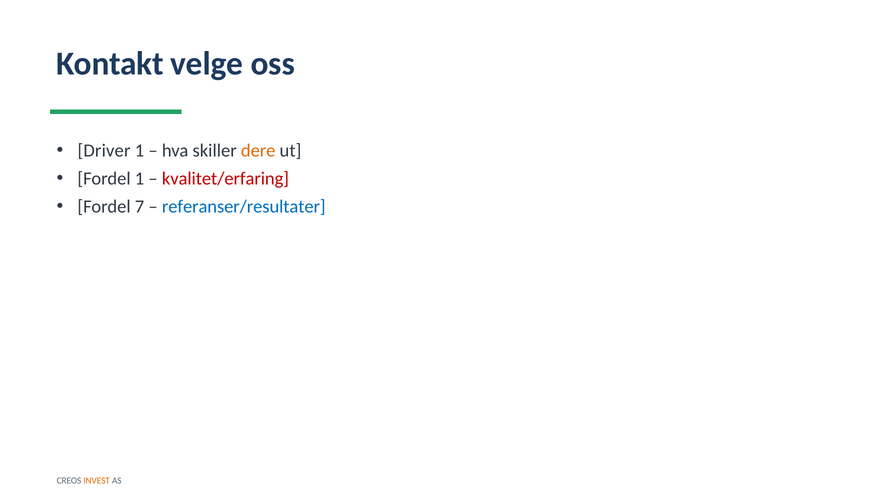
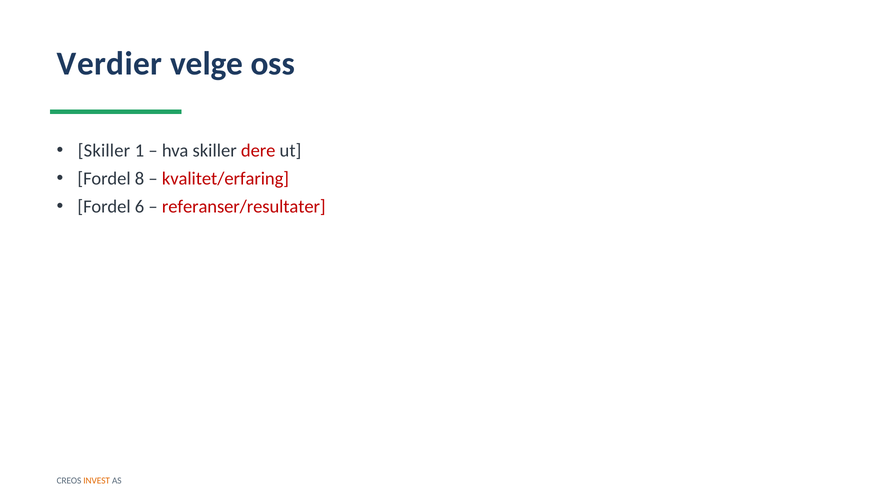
Kontakt: Kontakt -> Verdier
Driver at (104, 151): Driver -> Skiller
dere colour: orange -> red
Fordel 1: 1 -> 8
7: 7 -> 6
referanser/resultater colour: blue -> red
